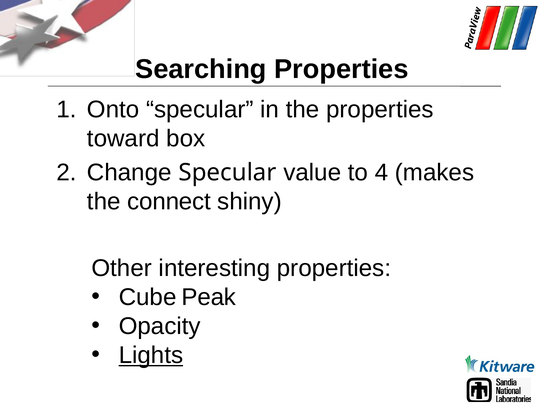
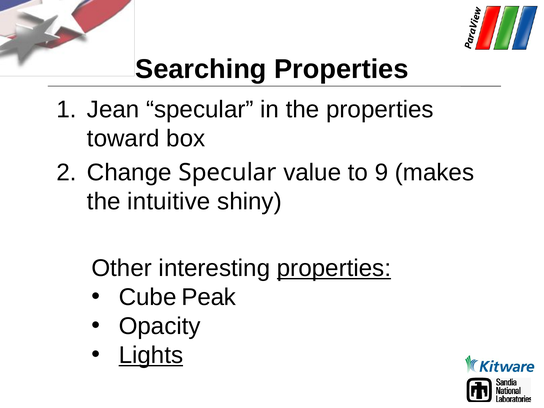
Onto: Onto -> Jean
4: 4 -> 9
connect: connect -> intuitive
properties at (334, 268) underline: none -> present
